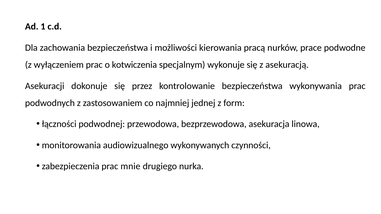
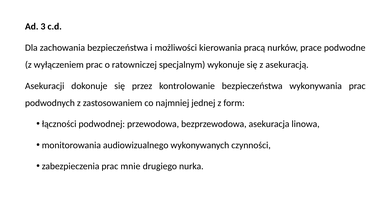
1: 1 -> 3
kotwiczenia: kotwiczenia -> ratowniczej
